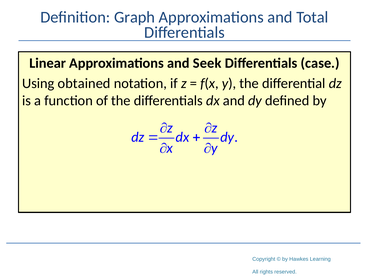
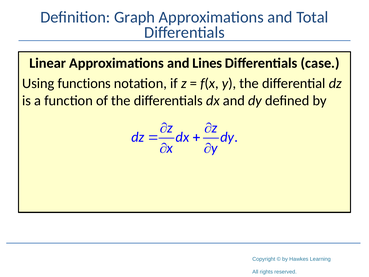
Seek: Seek -> Lines
obtained: obtained -> functions
